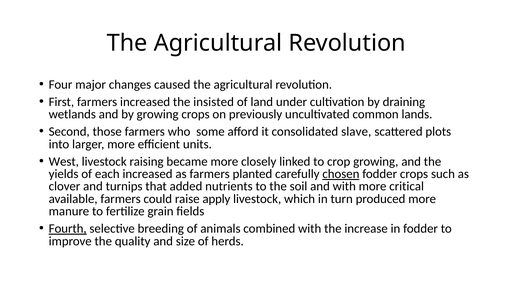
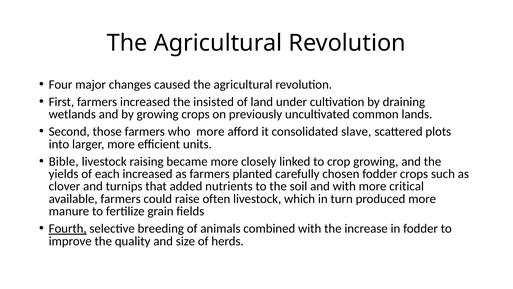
who some: some -> more
West: West -> Bible
chosen underline: present -> none
apply: apply -> often
